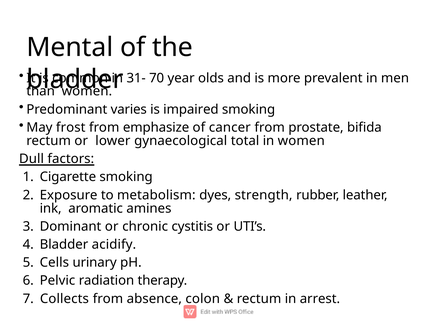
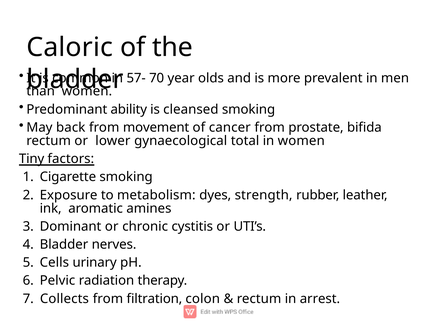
Mental: Mental -> Caloric
31-: 31- -> 57-
varies: varies -> ability
impaired: impaired -> cleansed
frost: frost -> back
emphasize: emphasize -> movement
Dull: Dull -> Tiny
acidify: acidify -> nerves
absence: absence -> ﬁltration
